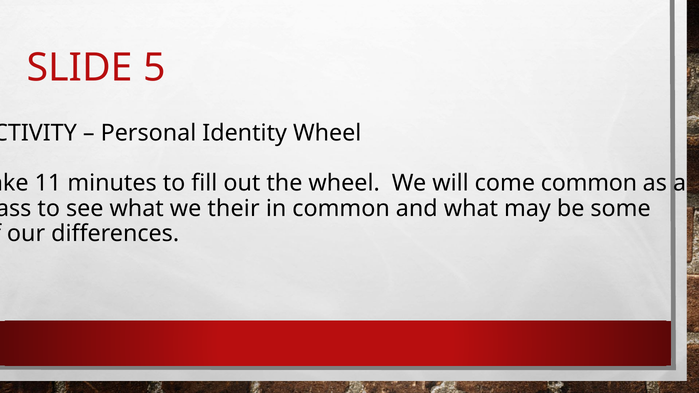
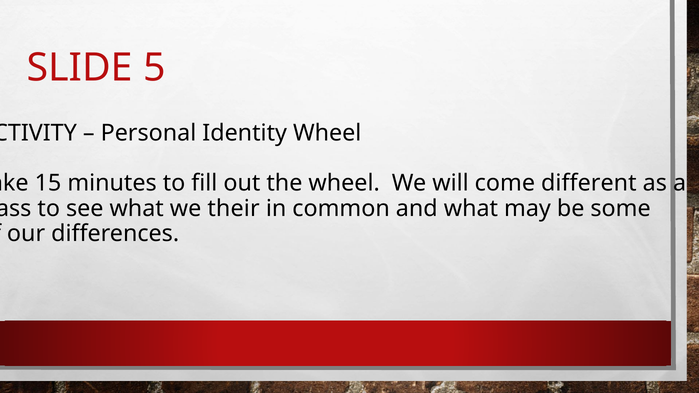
11: 11 -> 15
come common: common -> different
